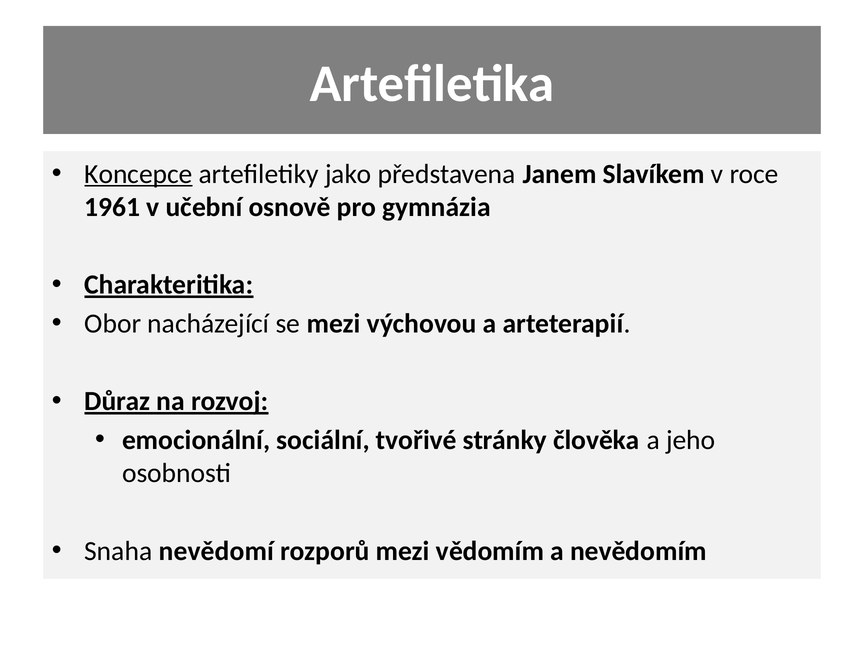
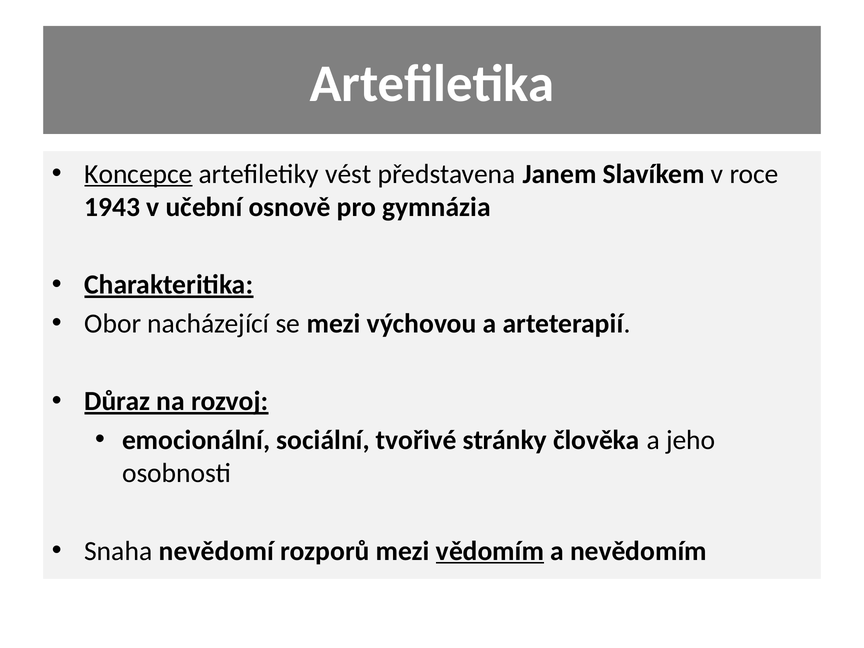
jako: jako -> vést
1961: 1961 -> 1943
vědomím underline: none -> present
